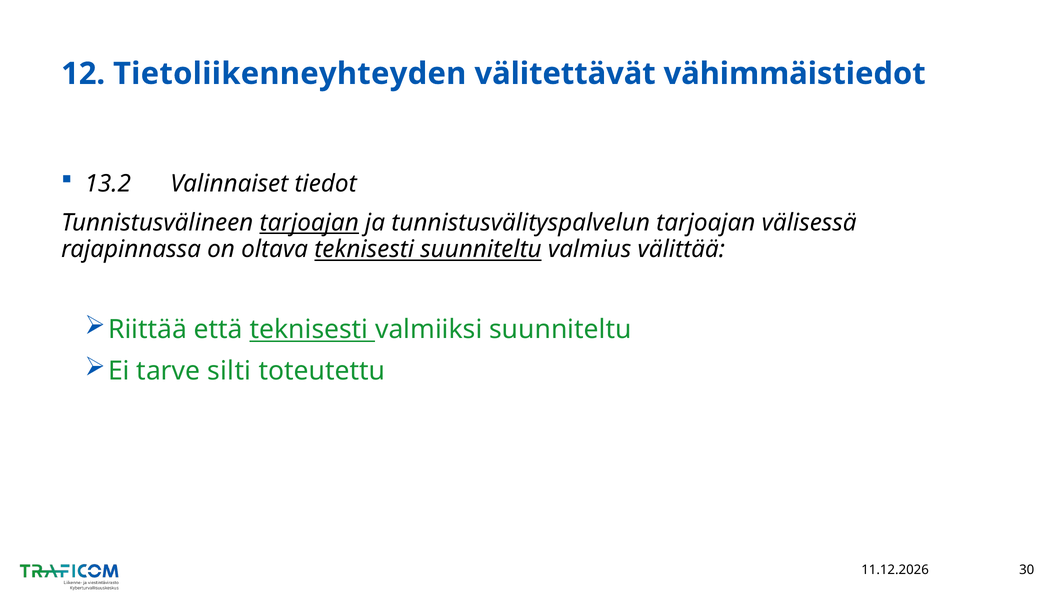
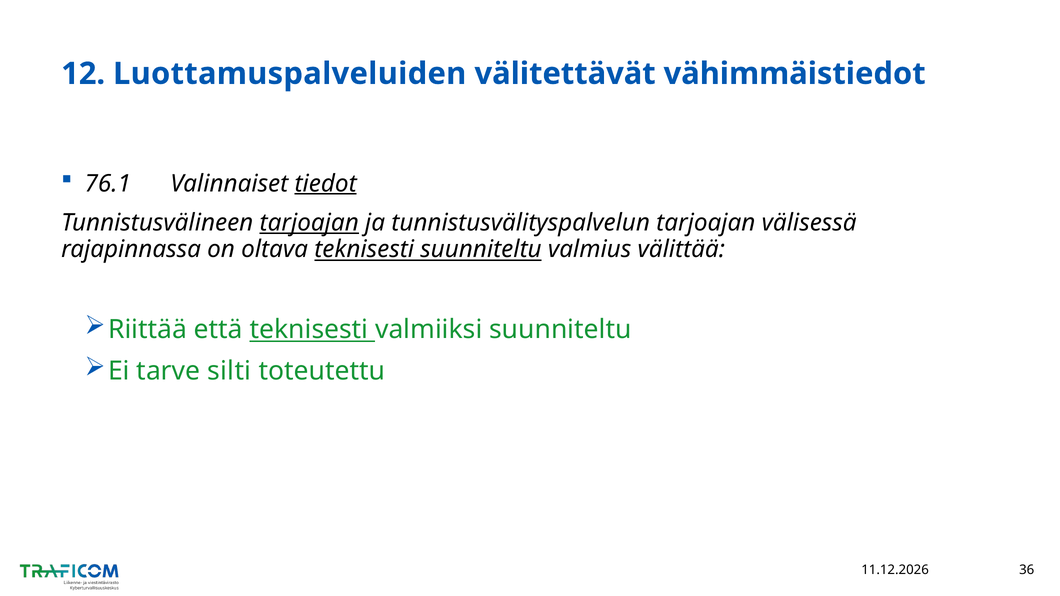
Tietoliikenneyhteyden: Tietoliikenneyhteyden -> Luottamuspalveluiden
13.2: 13.2 -> 76.1
tiedot underline: none -> present
30: 30 -> 36
